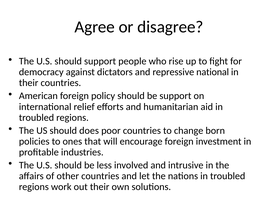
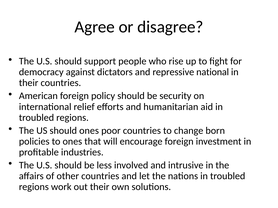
be support: support -> security
should does: does -> ones
